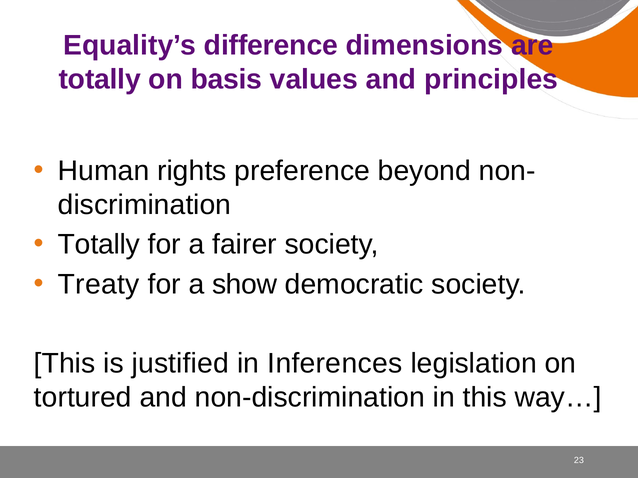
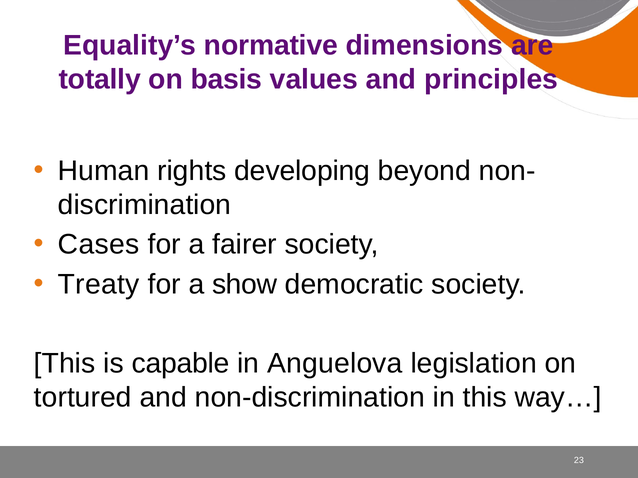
difference: difference -> normative
preference: preference -> developing
Totally at (99, 245): Totally -> Cases
justified: justified -> capable
Inferences: Inferences -> Anguelova
